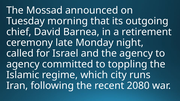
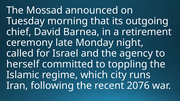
agency at (23, 64): agency -> herself
2080: 2080 -> 2076
